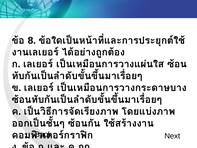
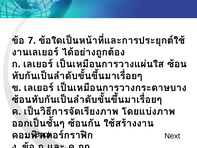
8: 8 -> 7
